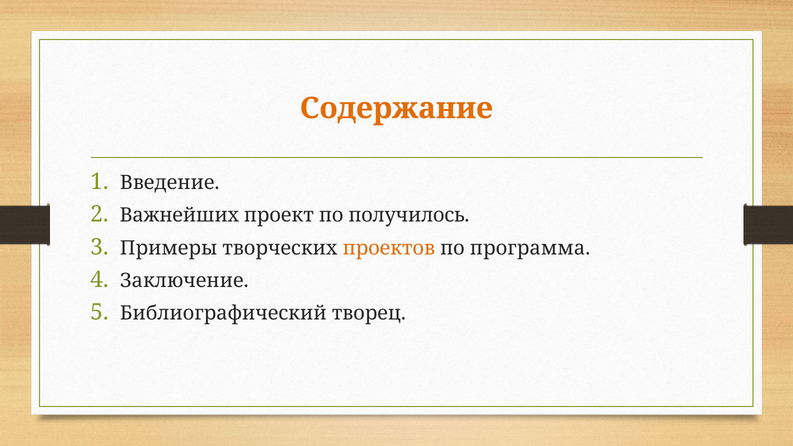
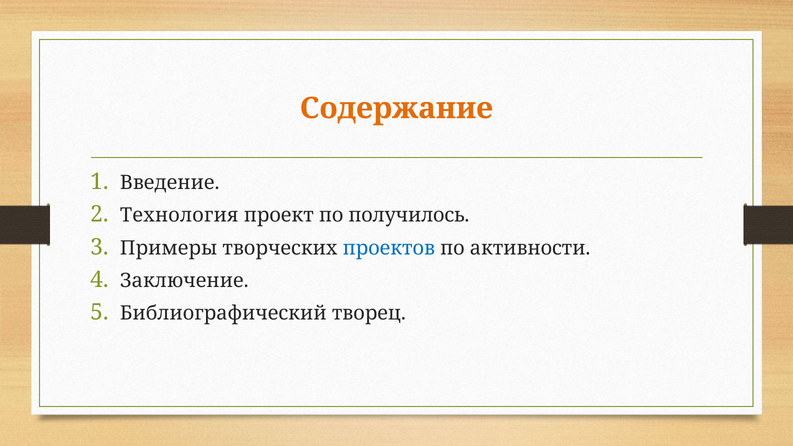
Важнейших: Важнейших -> Технология
проектов colour: orange -> blue
программа: программа -> активности
